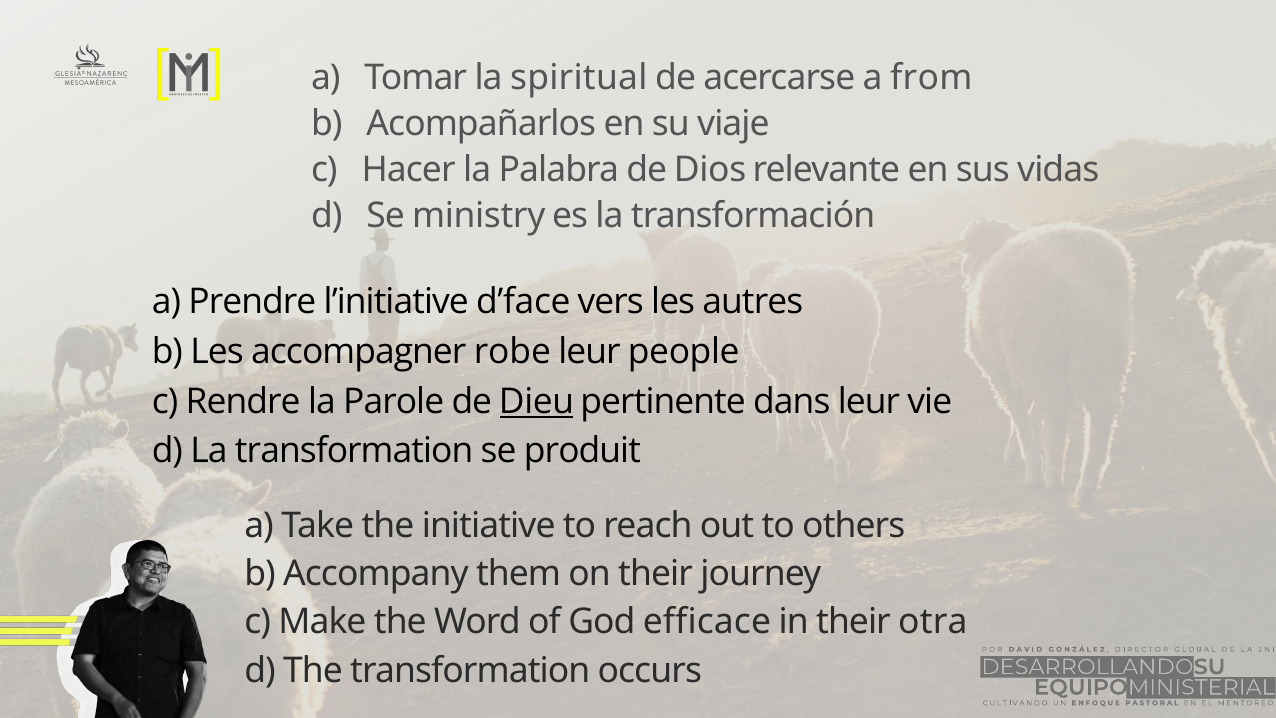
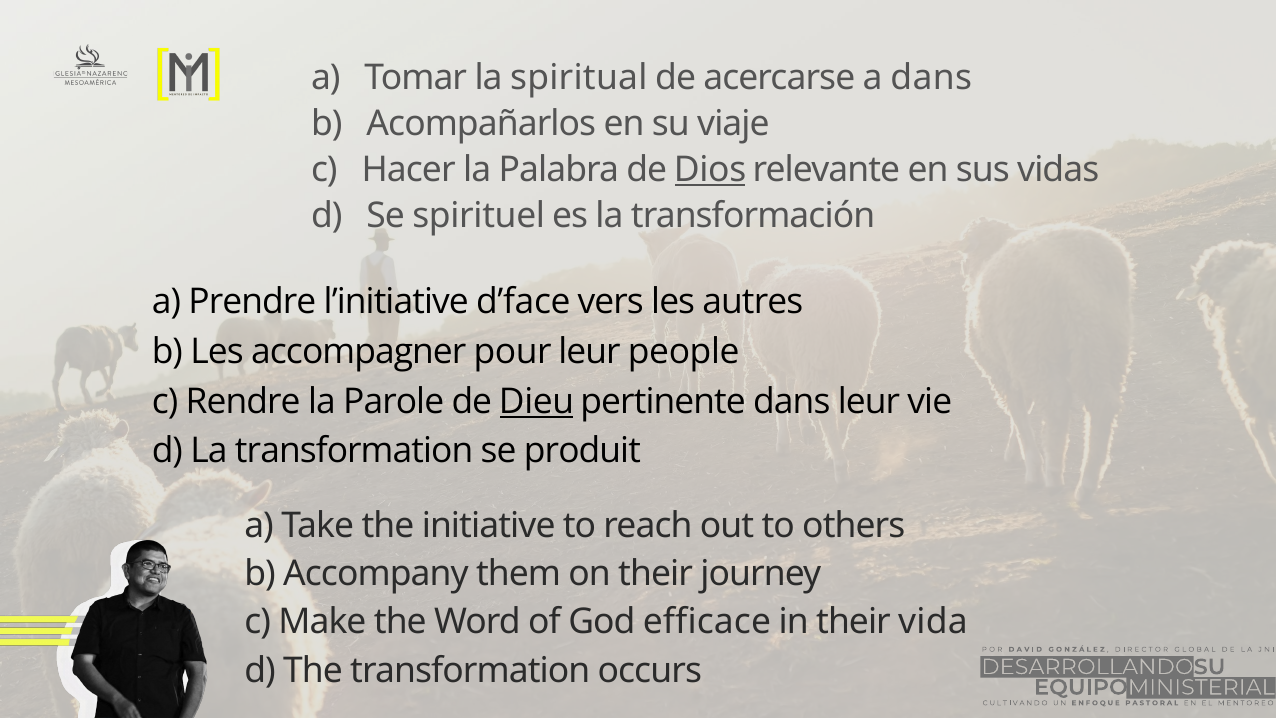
a from: from -> dans
Dios underline: none -> present
ministry: ministry -> spirituel
robe: robe -> pour
otra: otra -> vida
